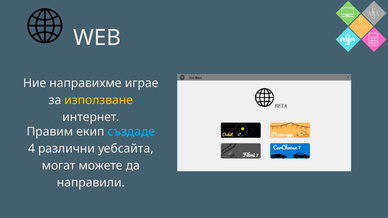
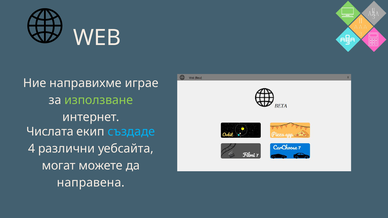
използване colour: yellow -> light green
Правим: Правим -> Числата
направили: направили -> направена
